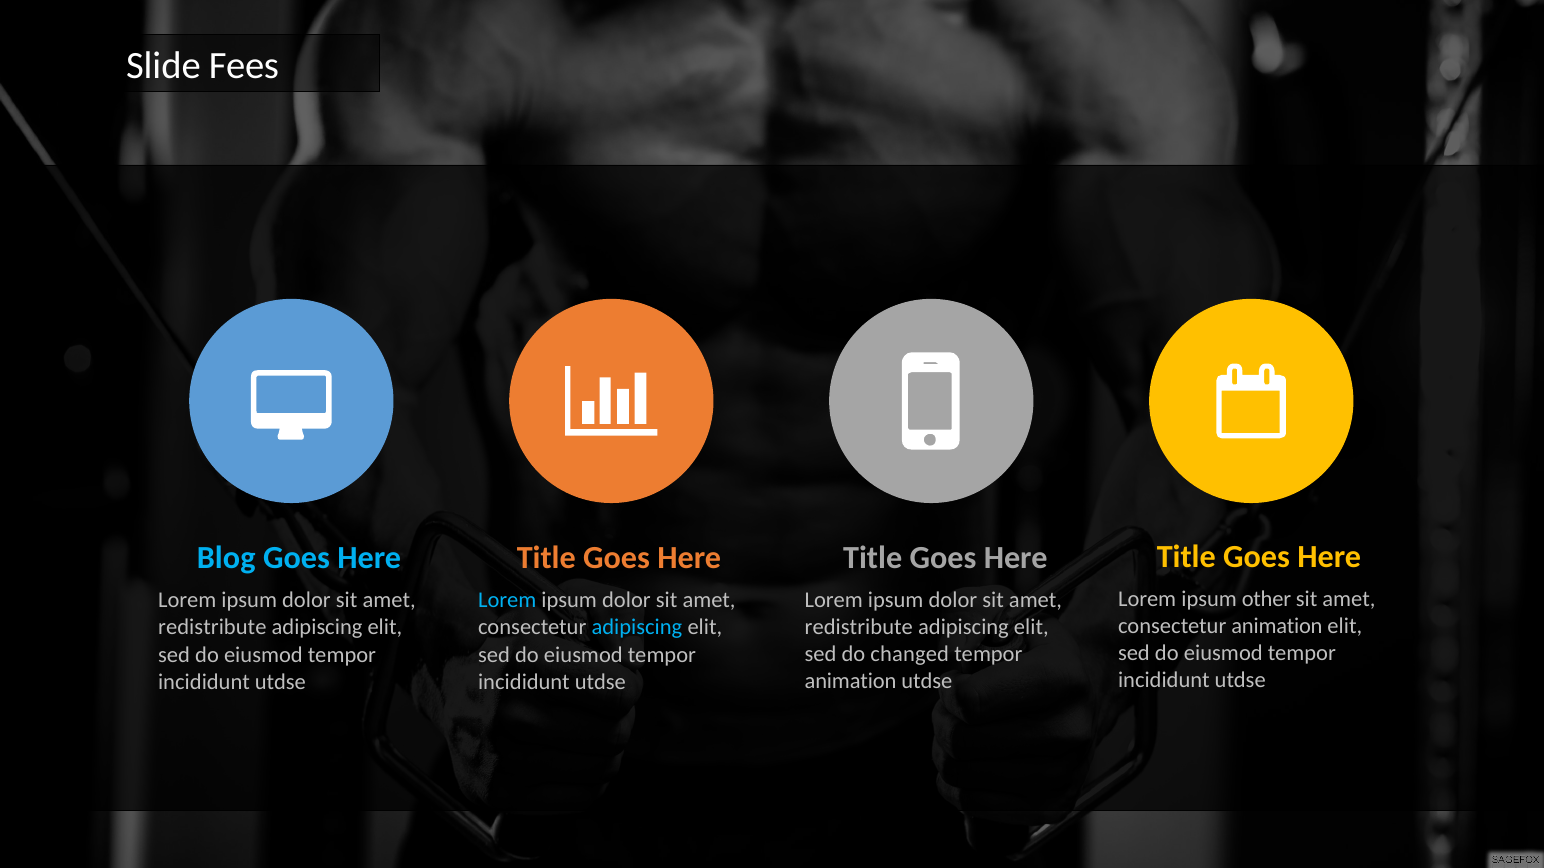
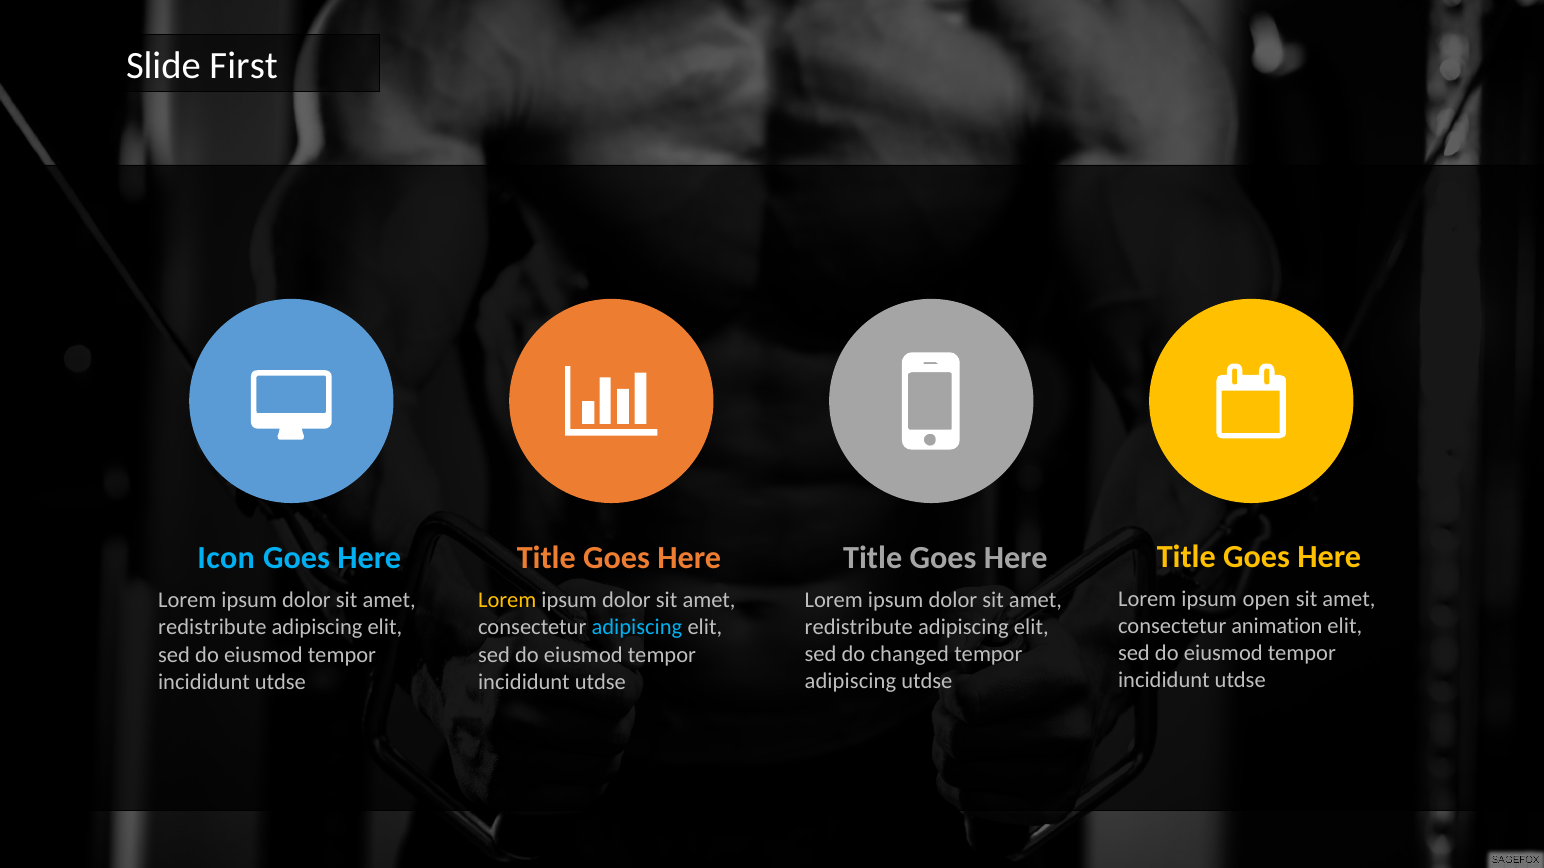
Fees: Fees -> First
Blog: Blog -> Icon
other: other -> open
Lorem at (507, 601) colour: light blue -> yellow
animation at (850, 682): animation -> adipiscing
